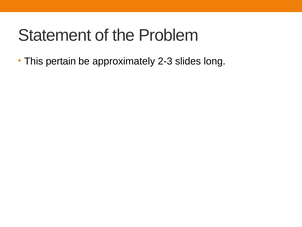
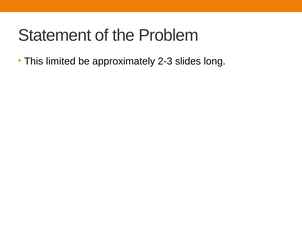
pertain: pertain -> limited
